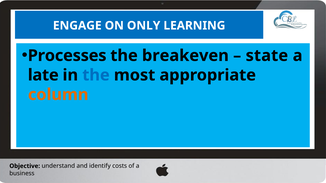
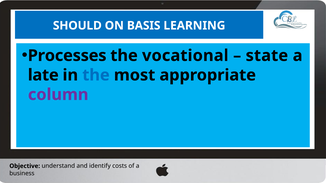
ENGAGE: ENGAGE -> SHOULD
ONLY: ONLY -> BASIS
breakeven: breakeven -> vocational
column colour: orange -> purple
